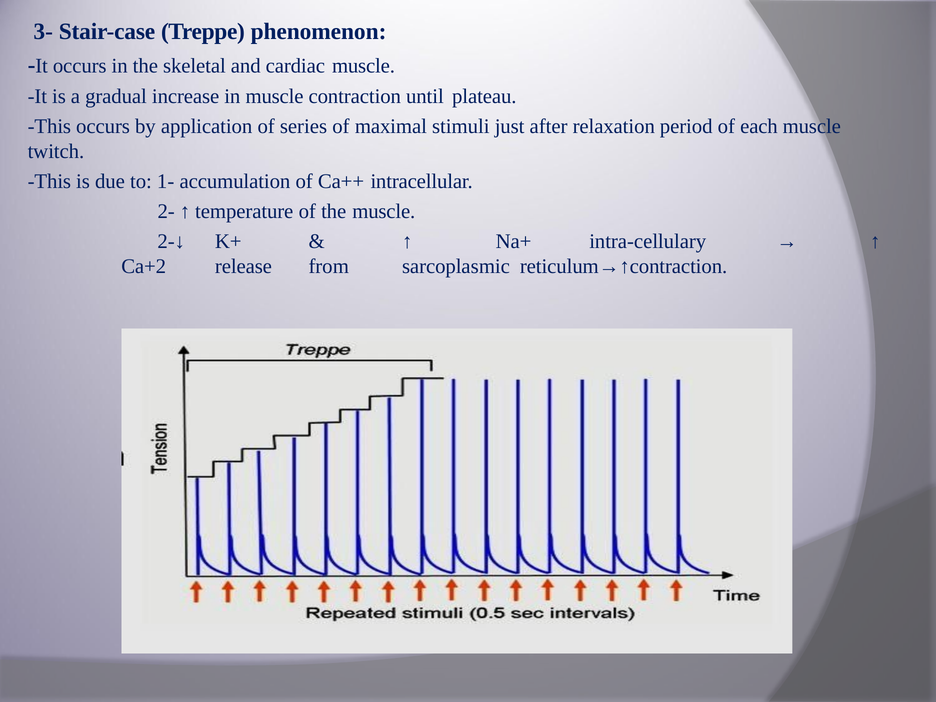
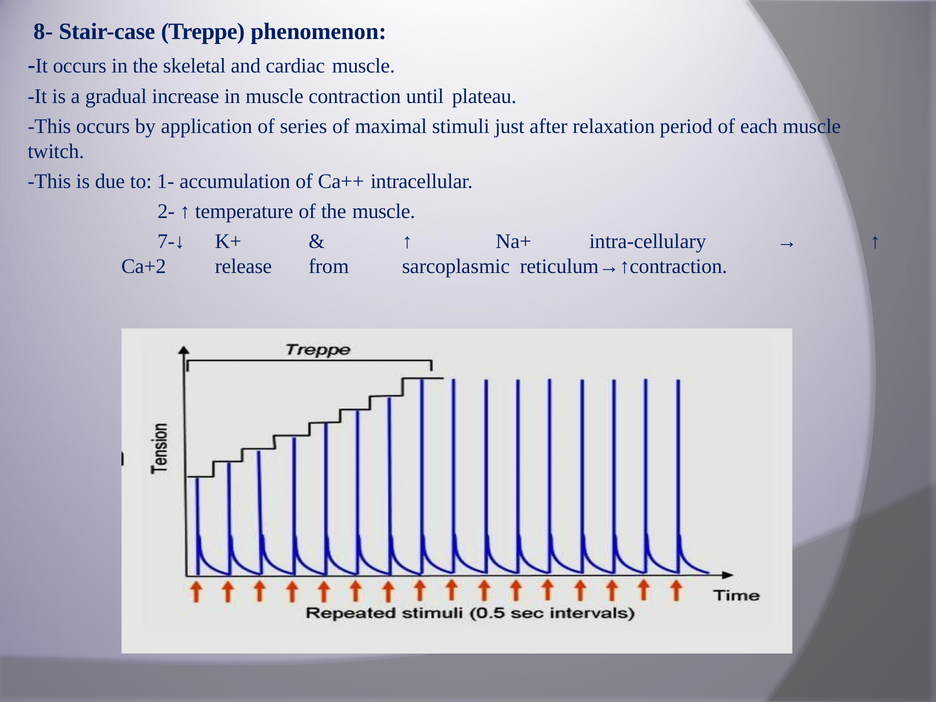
3-: 3- -> 8-
2-↓: 2-↓ -> 7-↓
